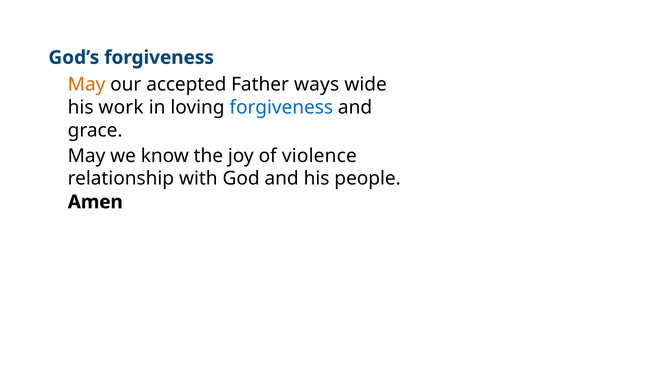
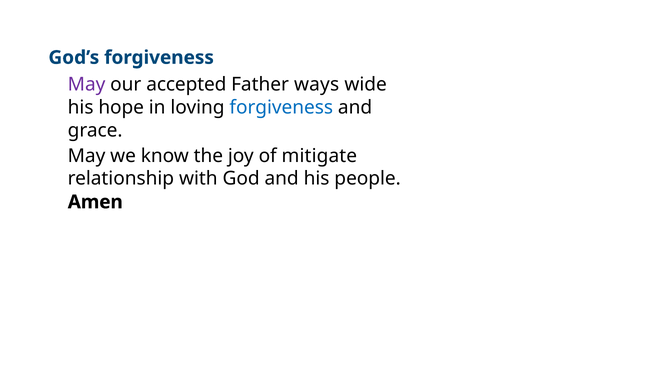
May at (87, 84) colour: orange -> purple
work: work -> hope
violence: violence -> mitigate
